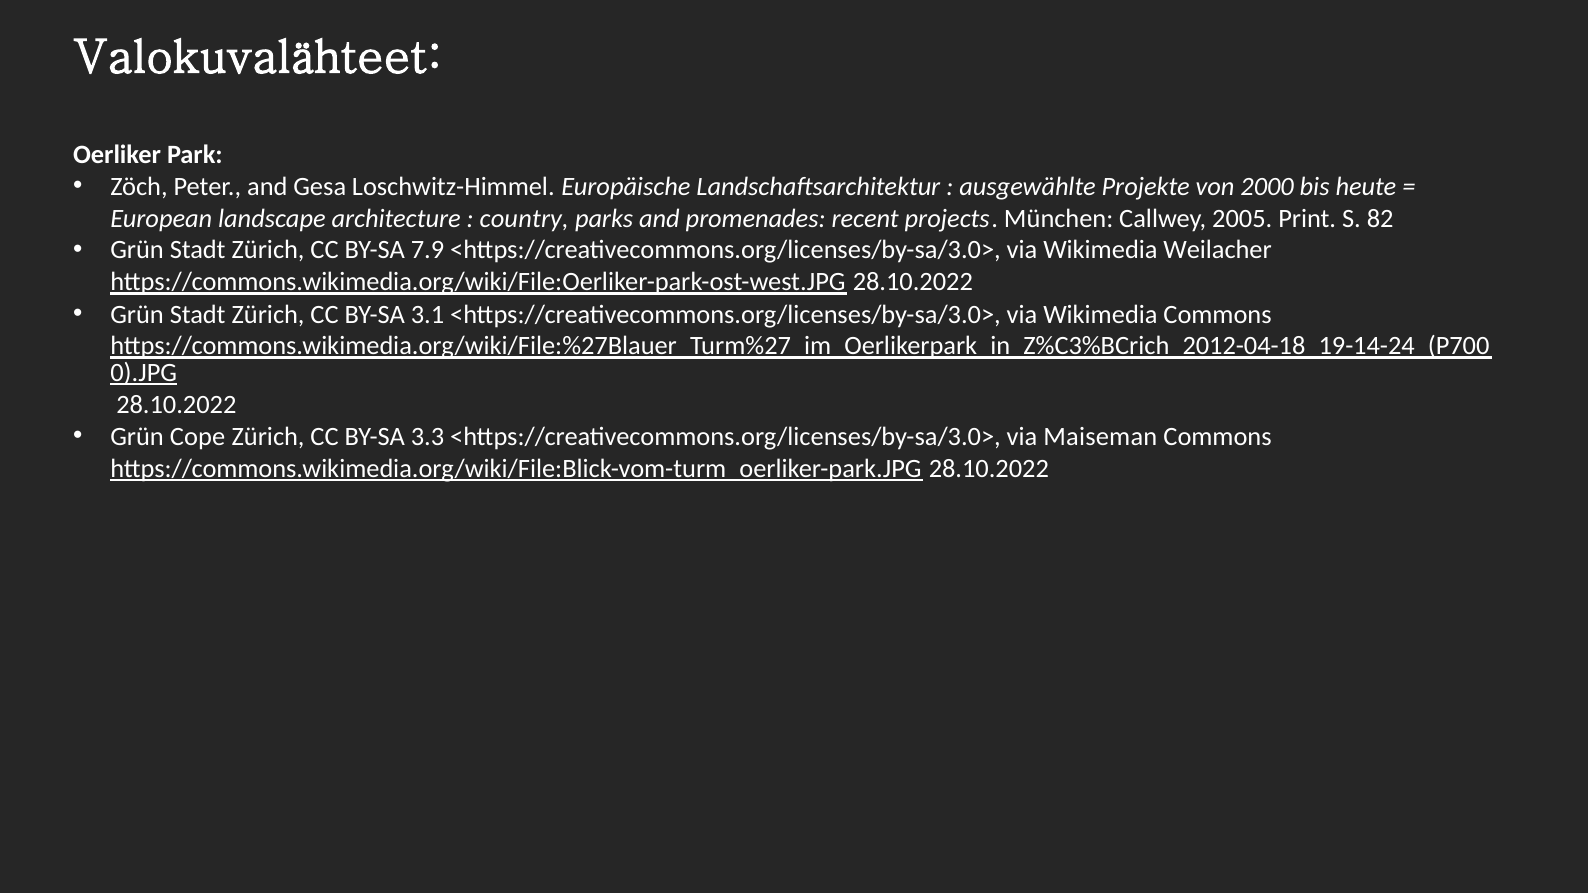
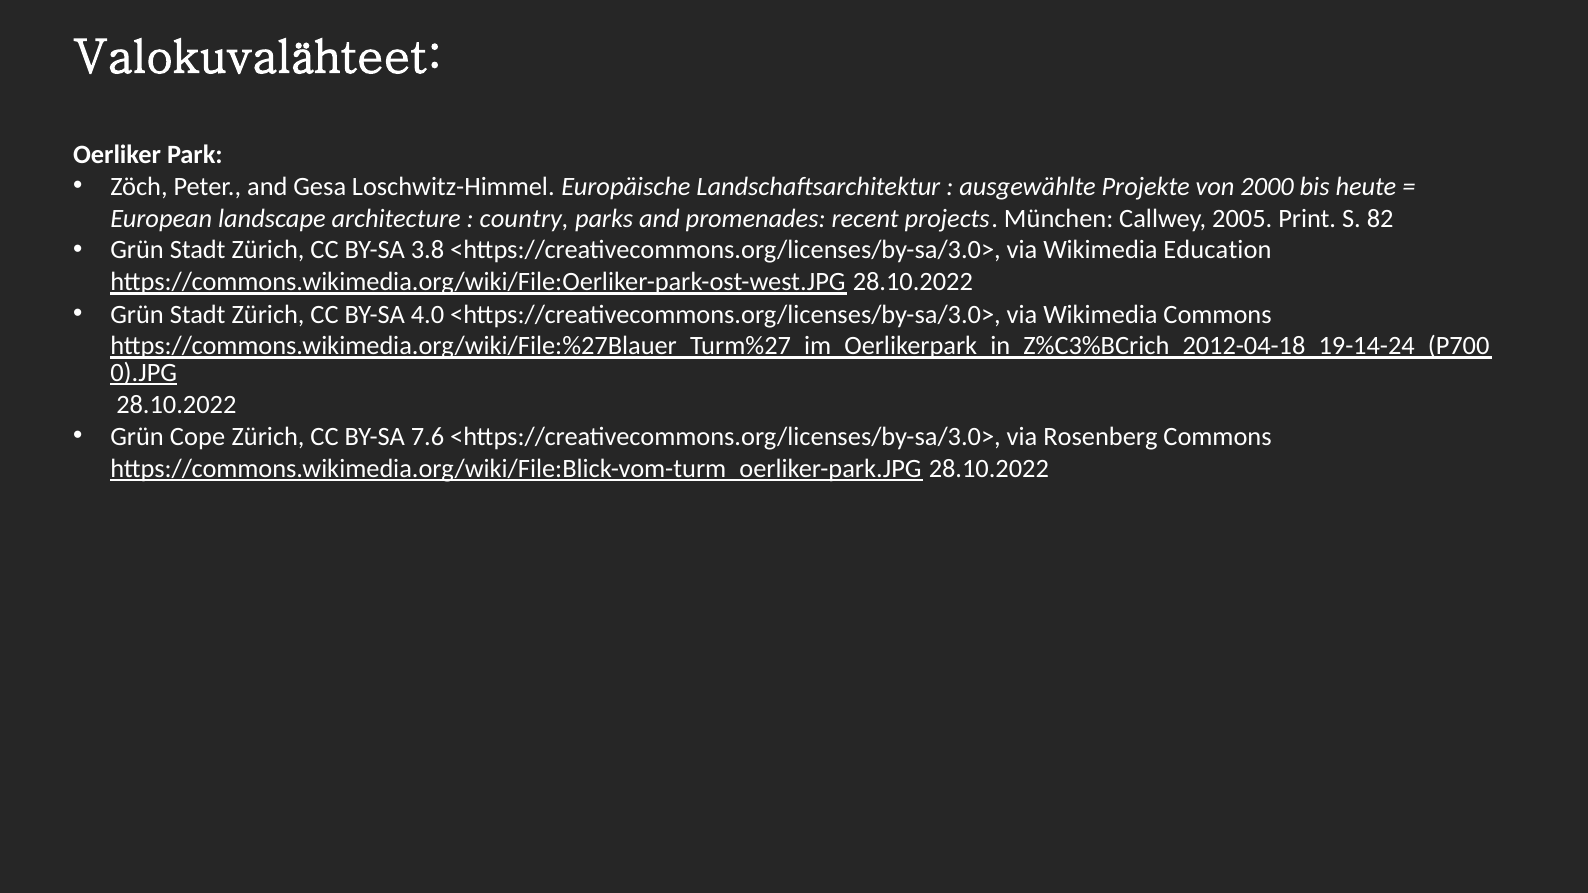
7.9: 7.9 -> 3.8
Weilacher: Weilacher -> Education
3.1: 3.1 -> 4.0
3.3: 3.3 -> 7.6
Maiseman: Maiseman -> Rosenberg
